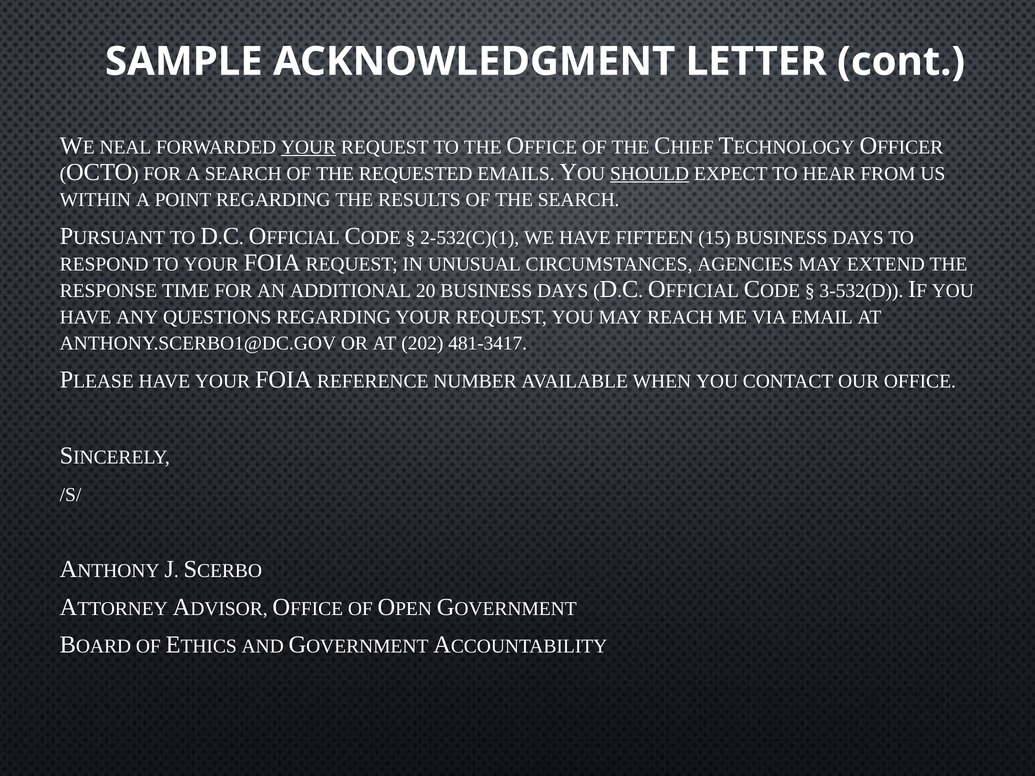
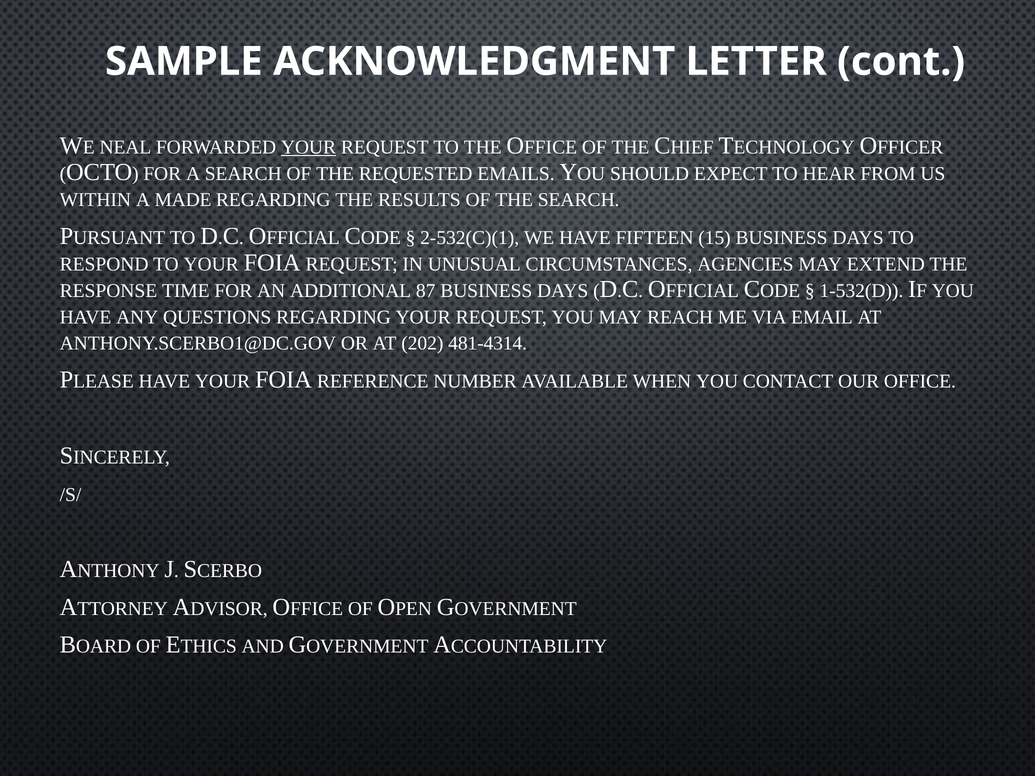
SHOULD underline: present -> none
POINT: POINT -> MADE
20: 20 -> 87
3-532(D: 3-532(D -> 1-532(D
481-3417: 481-3417 -> 481-4314
